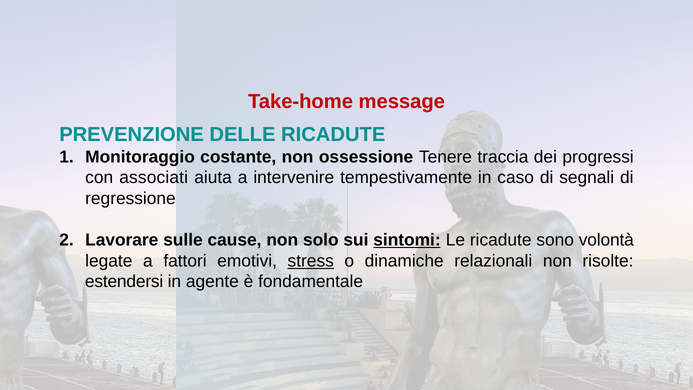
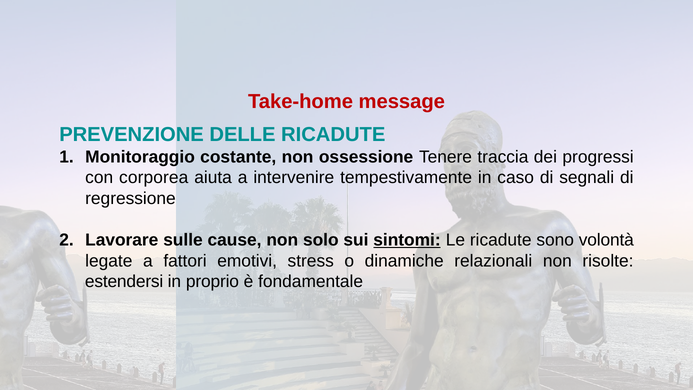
associati: associati -> corporea
stress underline: present -> none
agente: agente -> proprio
